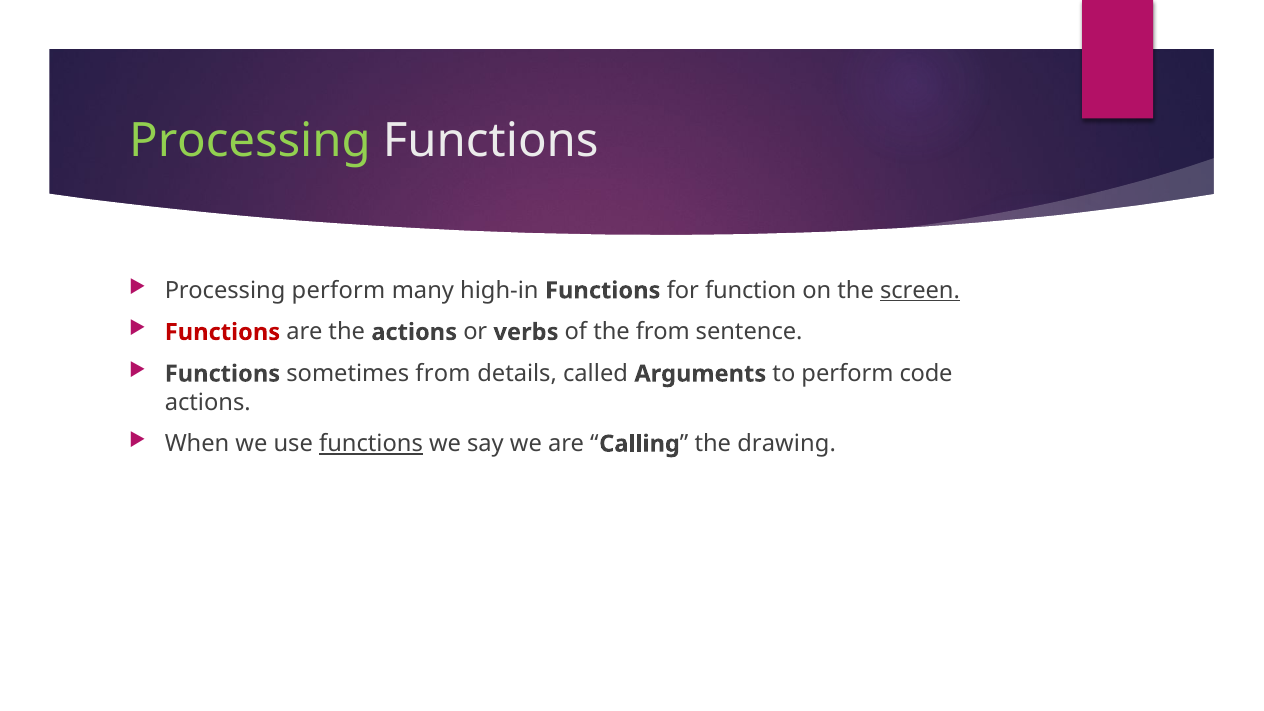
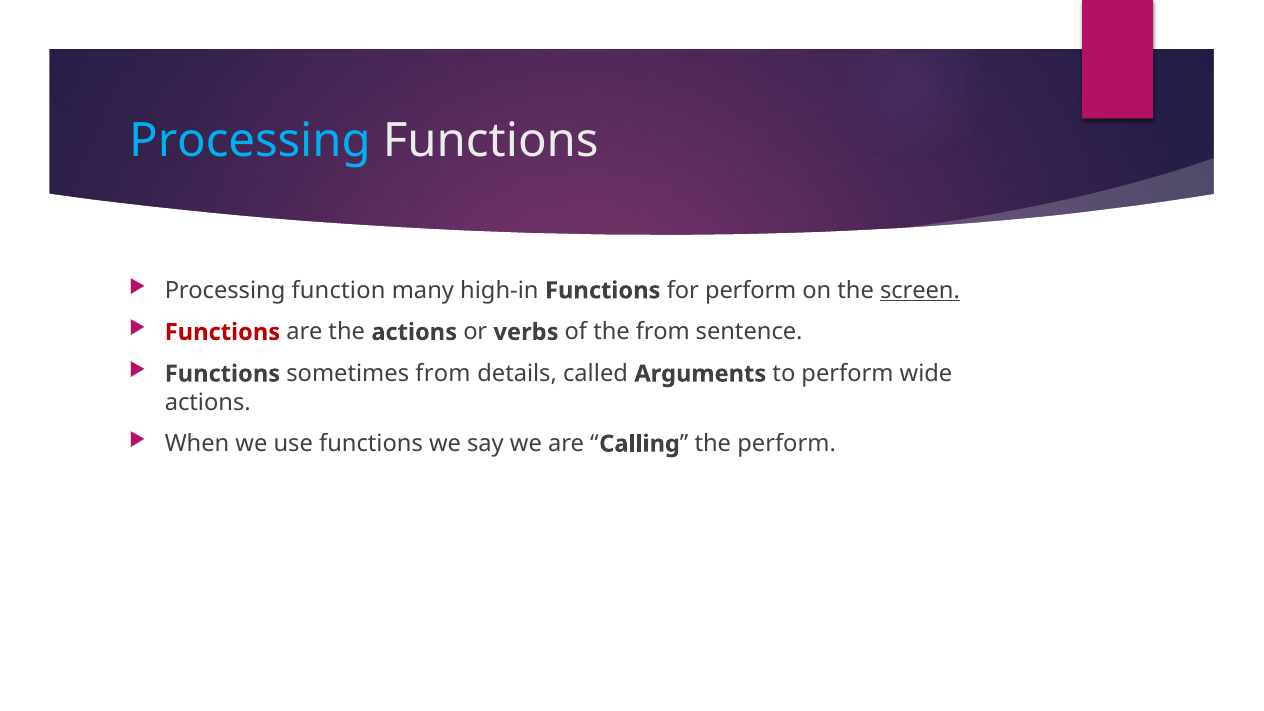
Processing at (250, 141) colour: light green -> light blue
Processing perform: perform -> function
for function: function -> perform
code: code -> wide
functions at (371, 444) underline: present -> none
the drawing: drawing -> perform
